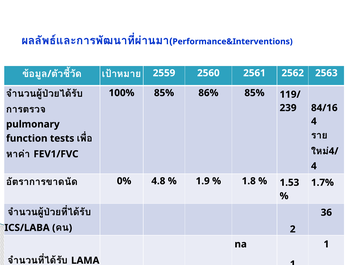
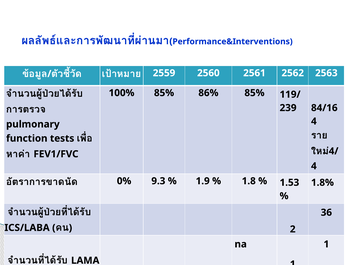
4.8: 4.8 -> 9.3
1.7%: 1.7% -> 1.8%
